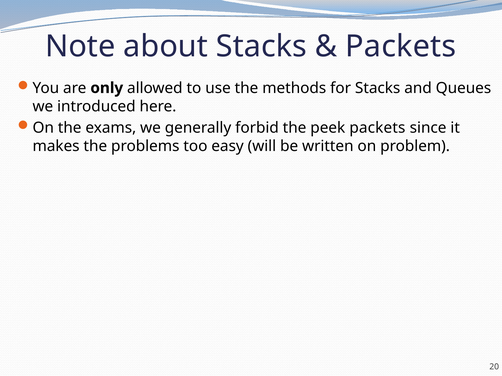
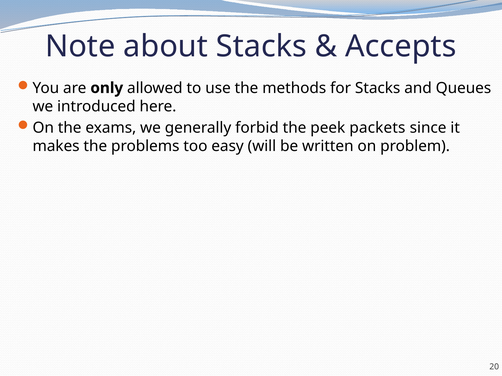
Packets at (401, 46): Packets -> Accepts
